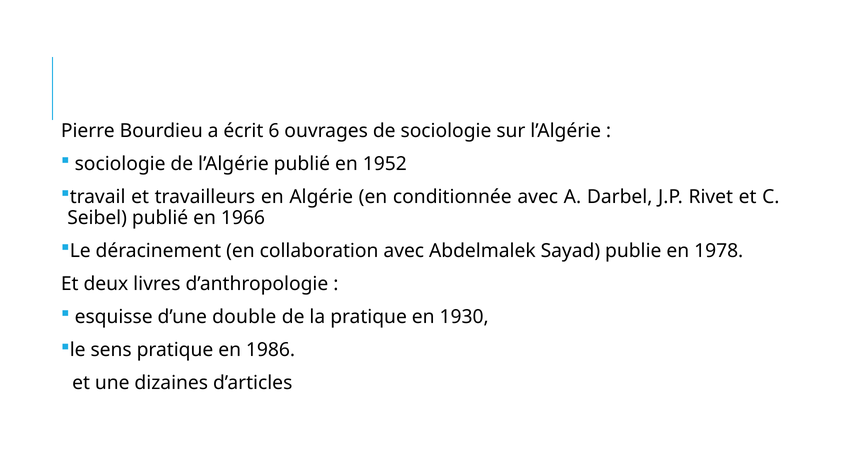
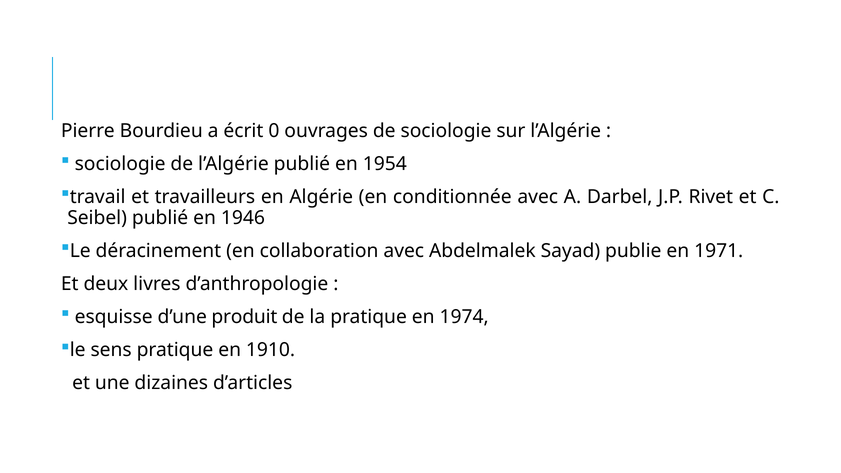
6: 6 -> 0
1952: 1952 -> 1954
1966: 1966 -> 1946
1978: 1978 -> 1971
double: double -> produit
1930: 1930 -> 1974
1986: 1986 -> 1910
